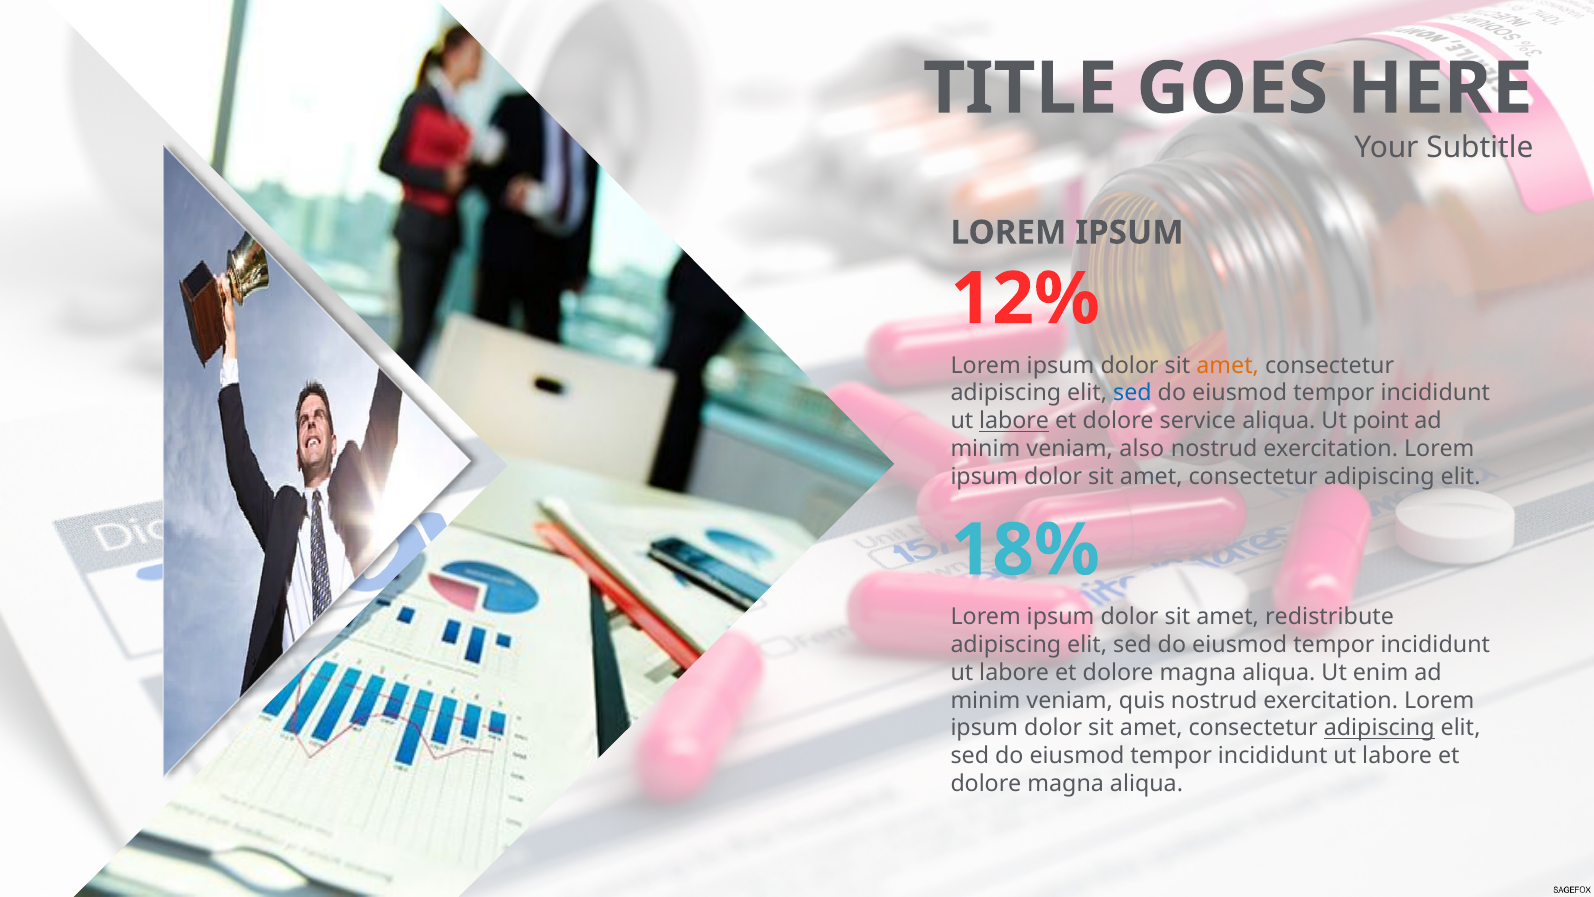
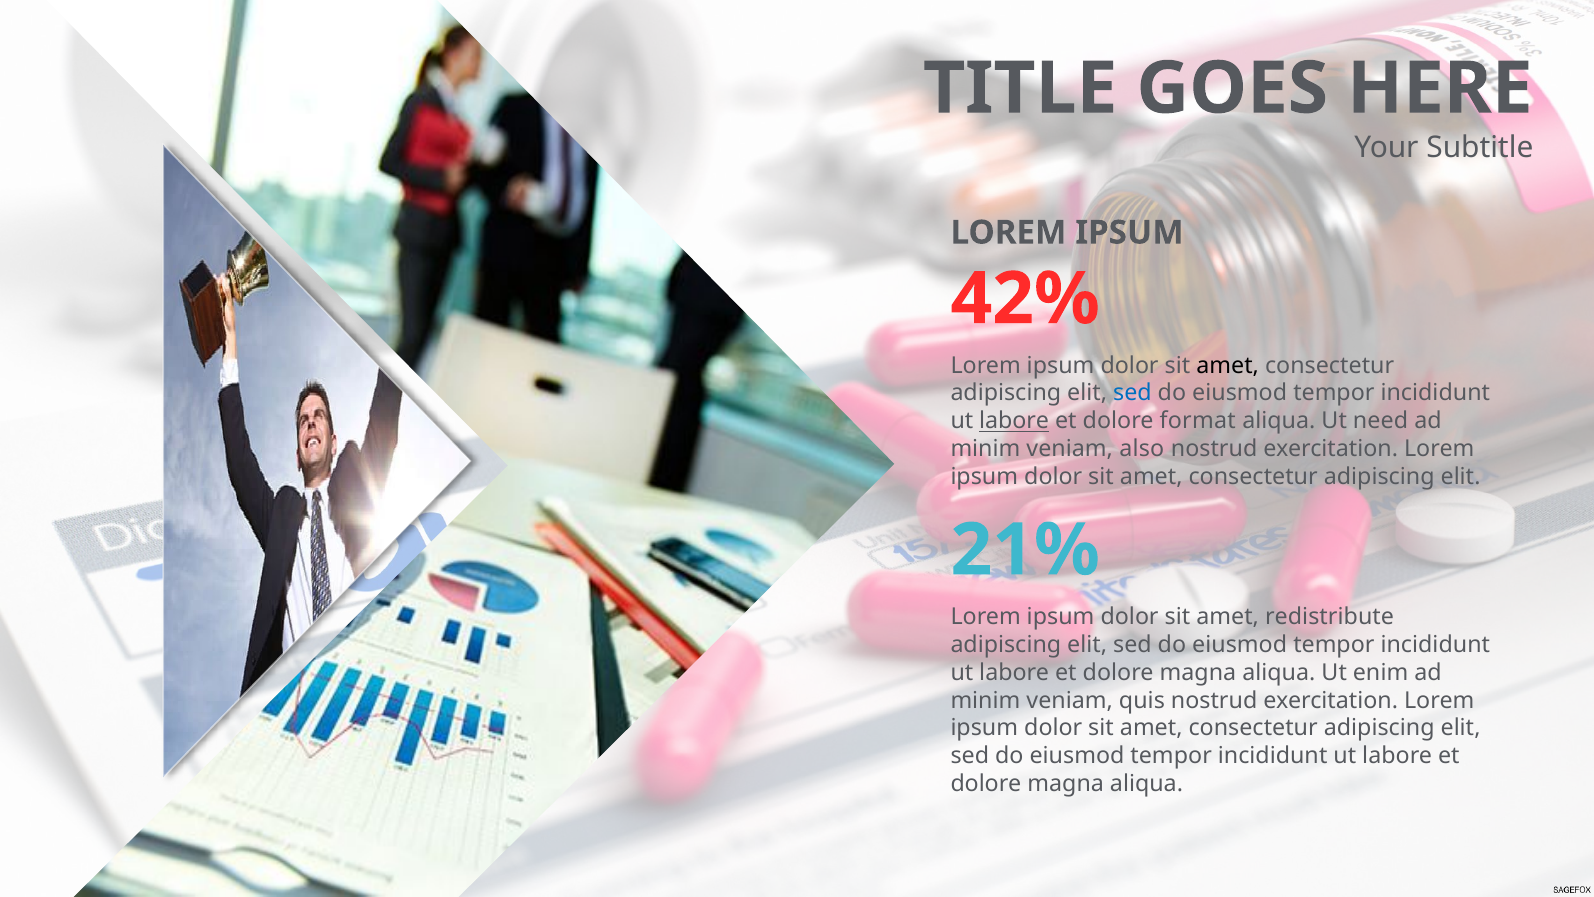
12%: 12% -> 42%
amet at (1228, 365) colour: orange -> black
service: service -> format
point: point -> need
18%: 18% -> 21%
adipiscing at (1379, 728) underline: present -> none
